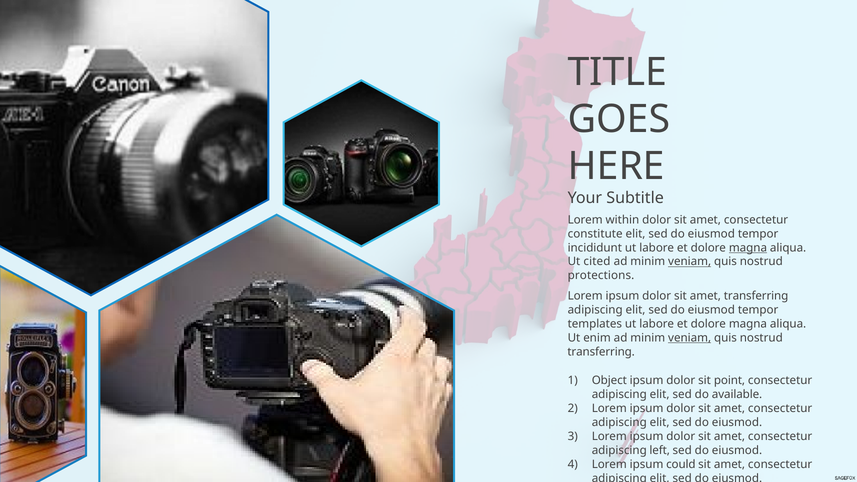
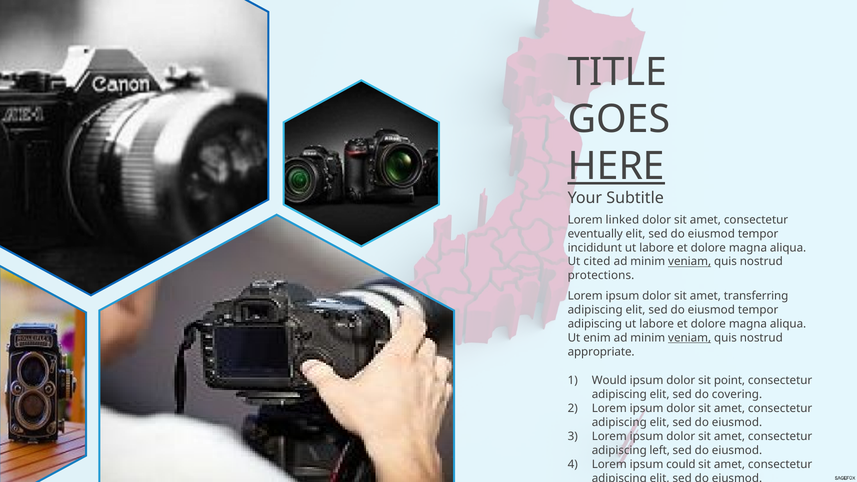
HERE underline: none -> present
within: within -> linked
constitute: constitute -> eventually
magna at (748, 248) underline: present -> none
templates at (595, 324): templates -> adipiscing
transferring at (601, 352): transferring -> appropriate
Object: Object -> Would
available: available -> covering
